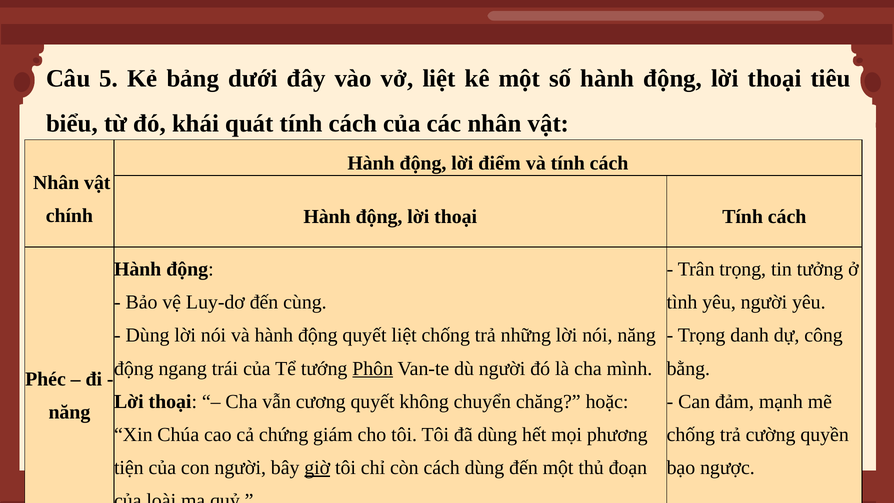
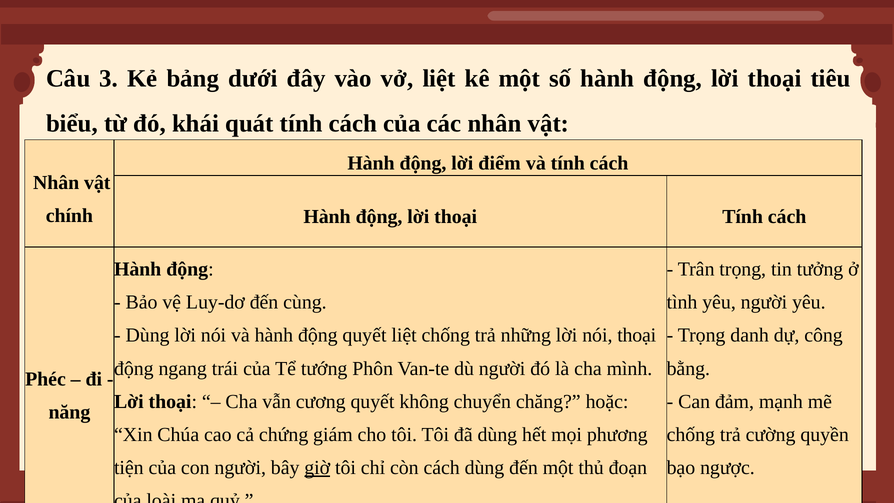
5: 5 -> 3
nói năng: năng -> thoại
Phôn underline: present -> none
